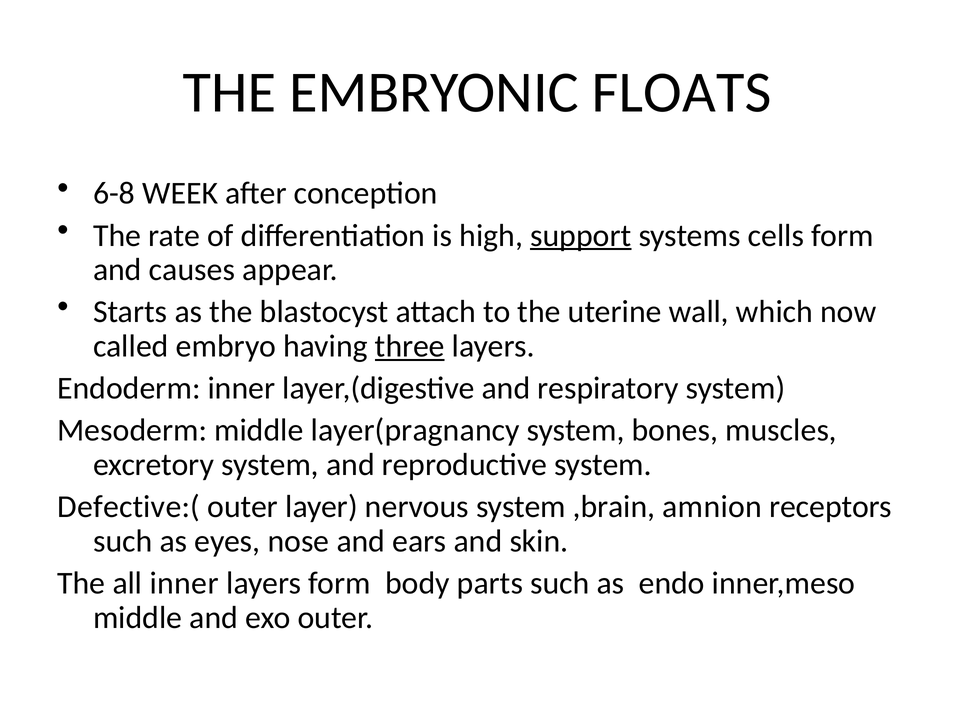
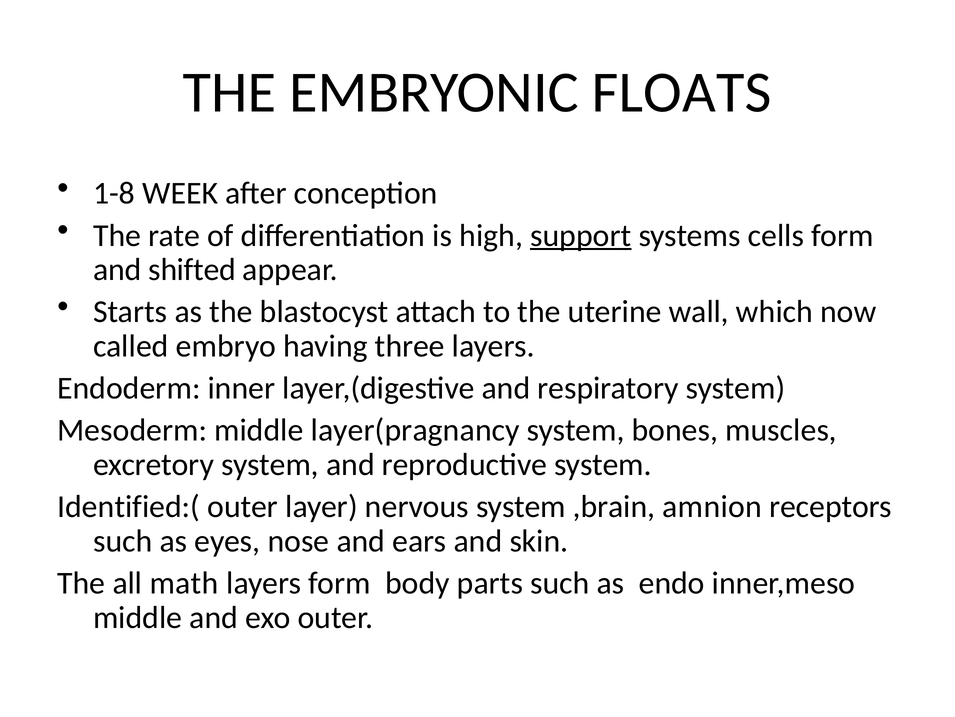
6-8: 6-8 -> 1-8
causes: causes -> shifted
three underline: present -> none
Defective:(: Defective:( -> Identified:(
all inner: inner -> math
